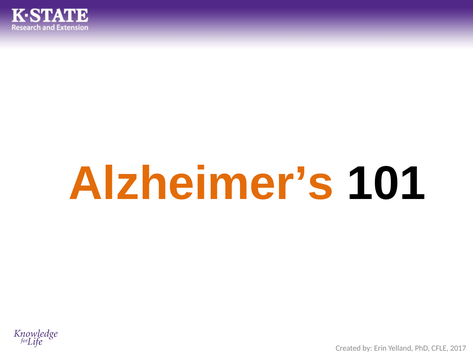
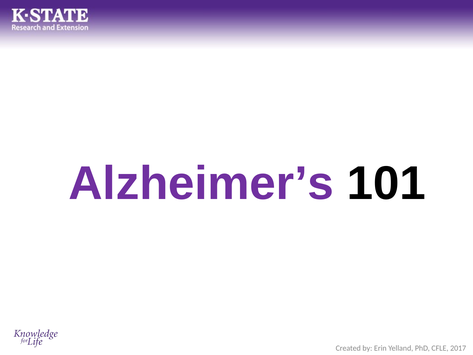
Alzheimer’s colour: orange -> purple
